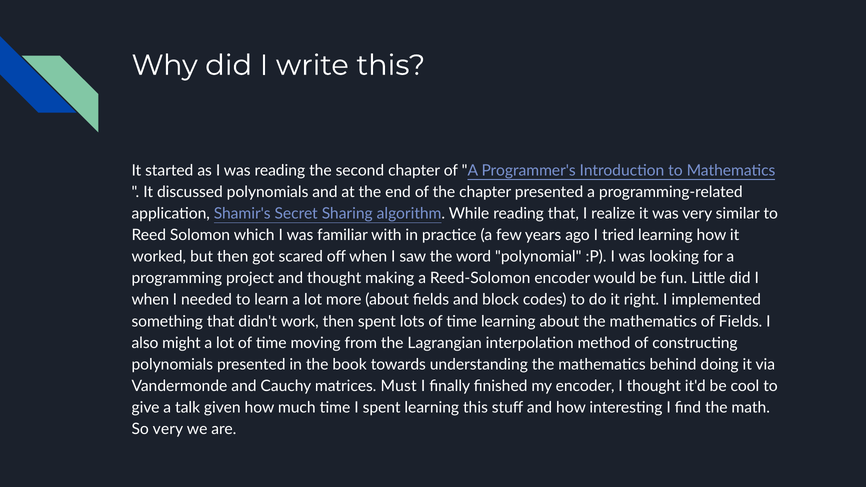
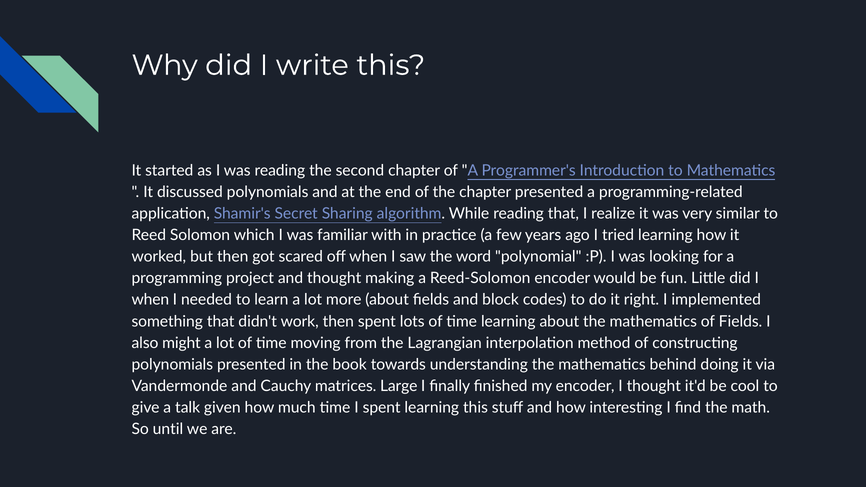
Must: Must -> Large
So very: very -> until
